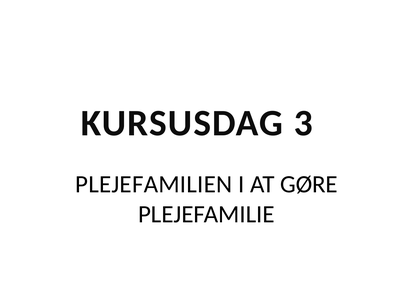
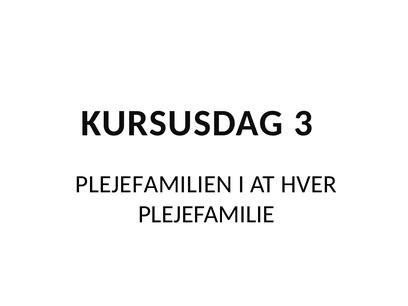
GØRE: GØRE -> HVER
